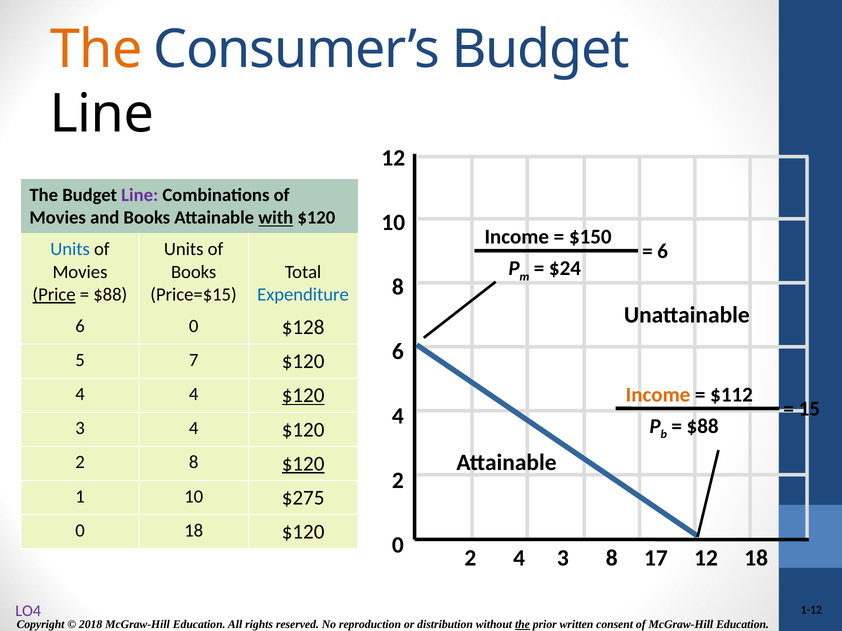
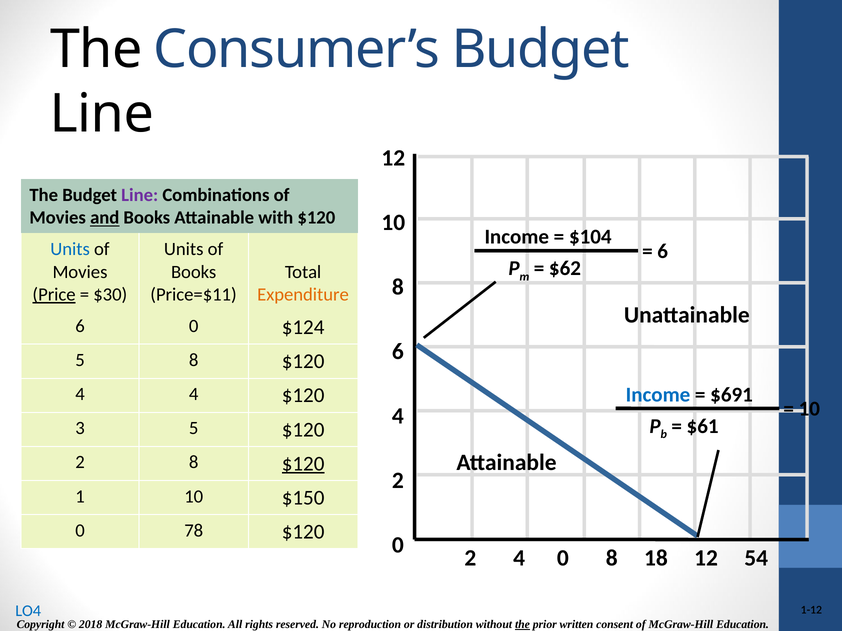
The at (96, 49) colour: orange -> black
and underline: none -> present
with underline: present -> none
$150: $150 -> $104
$24: $24 -> $62
$88 at (110, 295): $88 -> $30
Price=$15: Price=$15 -> Price=$11
Expenditure colour: blue -> orange
$128: $128 -> $124
5 7: 7 -> 8
Income at (658, 395) colour: orange -> blue
$112: $112 -> $691
$120 at (303, 396) underline: present -> none
15 at (809, 409): 15 -> 10
$88 at (703, 426): $88 -> $61
3 4: 4 -> 5
$275: $275 -> $150
0 18: 18 -> 78
4 3: 3 -> 0
17: 17 -> 18
12 18: 18 -> 54
LO4 colour: purple -> blue
